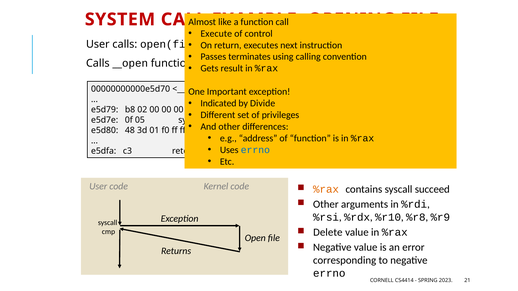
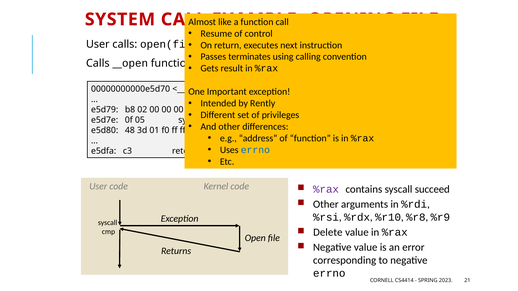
Execute: Execute -> Resume
Indicated: Indicated -> Intended
Divide: Divide -> Rently
%rax at (326, 189) colour: orange -> purple
